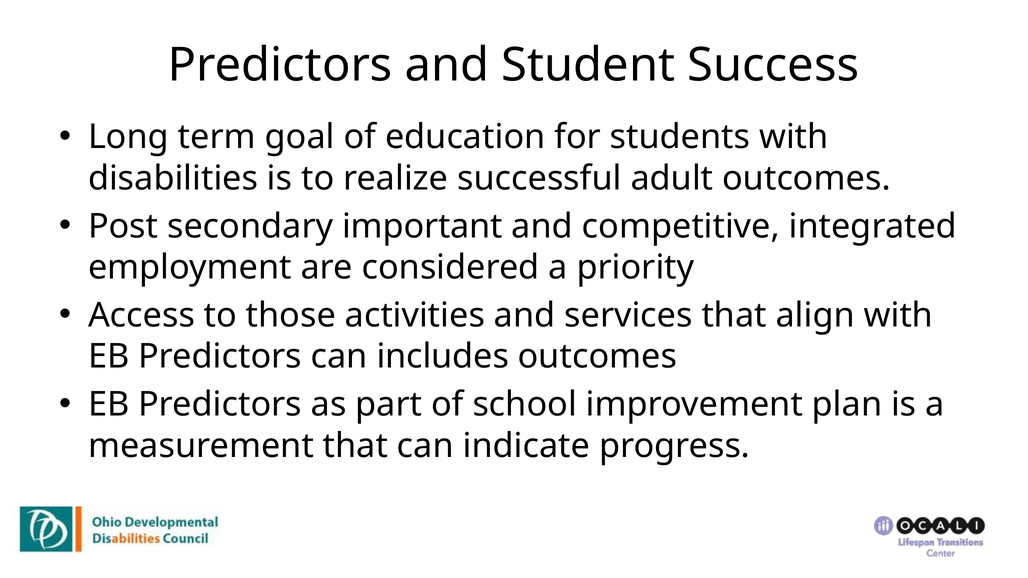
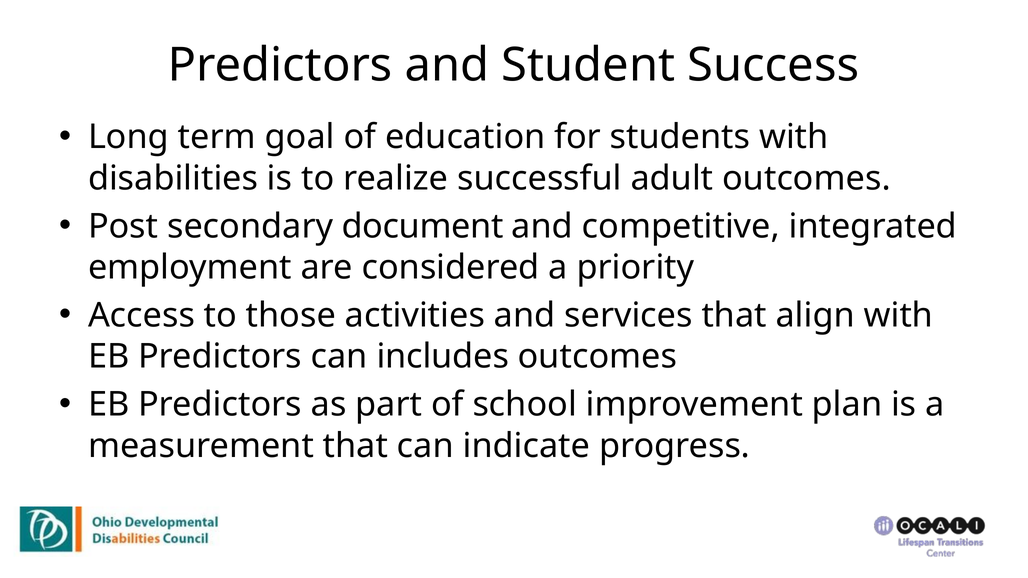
important: important -> document
